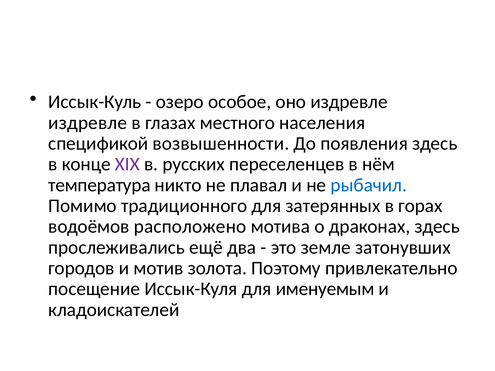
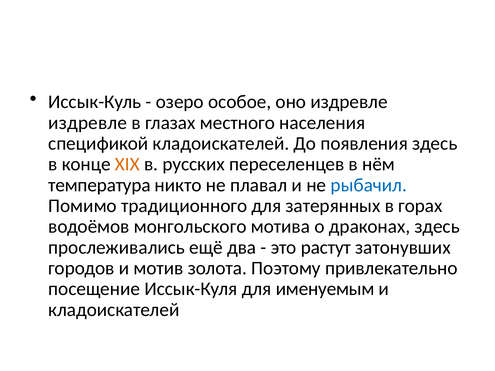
спецификой возвышенности: возвышенности -> кладоискателей
XIX colour: purple -> orange
расположено: расположено -> монгольского
земле: земле -> растут
